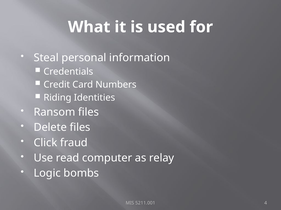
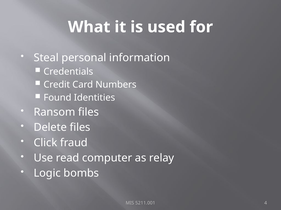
Riding: Riding -> Found
